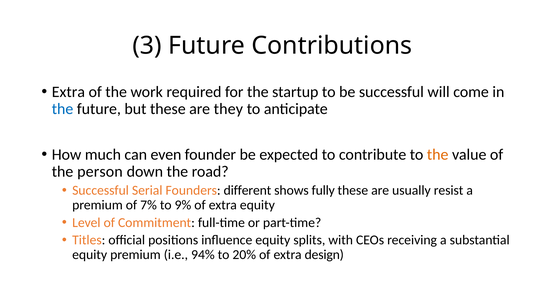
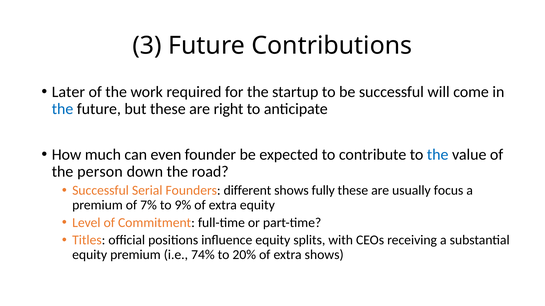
Extra at (68, 92): Extra -> Later
they: they -> right
the at (438, 155) colour: orange -> blue
resist: resist -> focus
94%: 94% -> 74%
extra design: design -> shows
